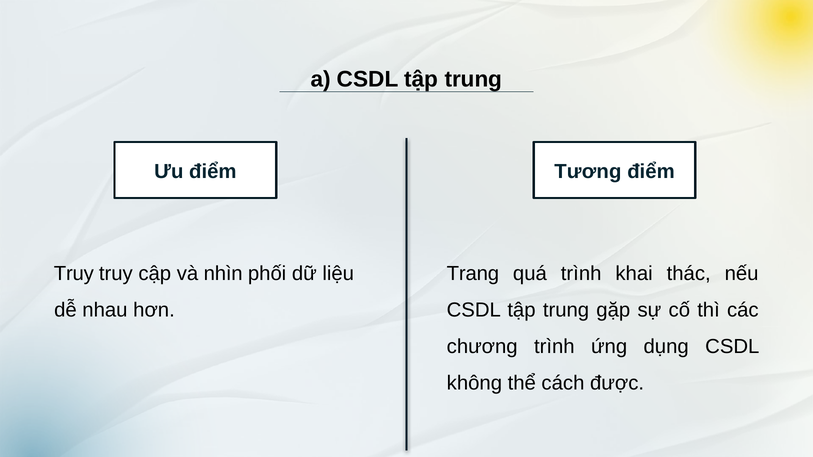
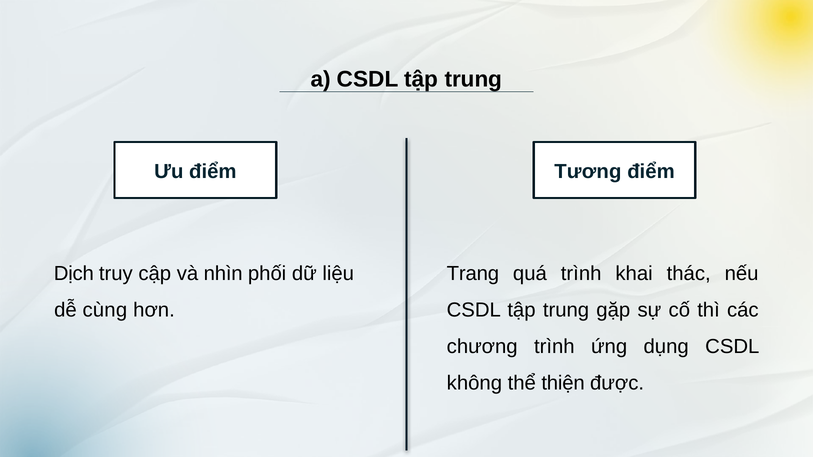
Truy at (74, 274): Truy -> Dịch
nhau: nhau -> cùng
cách: cách -> thiện
